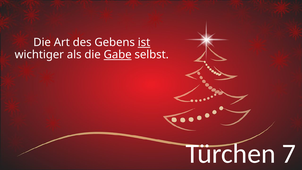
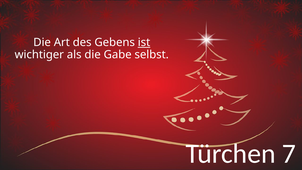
Gabe underline: present -> none
